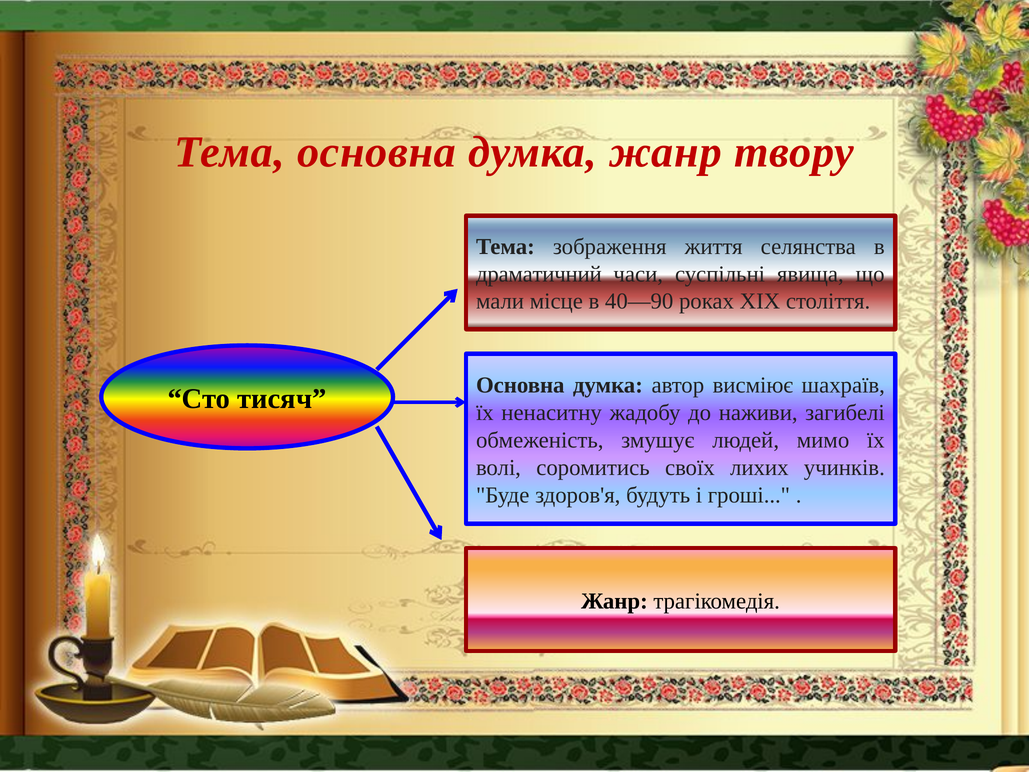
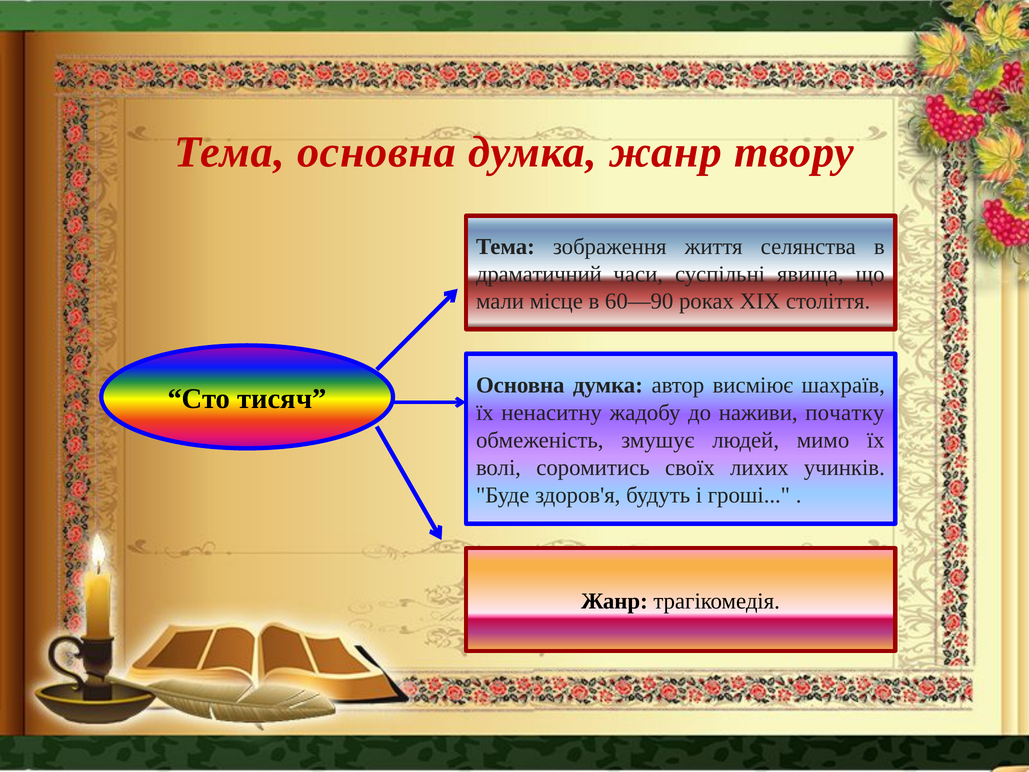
40—90: 40—90 -> 60—90
загибелі: загибелі -> початку
